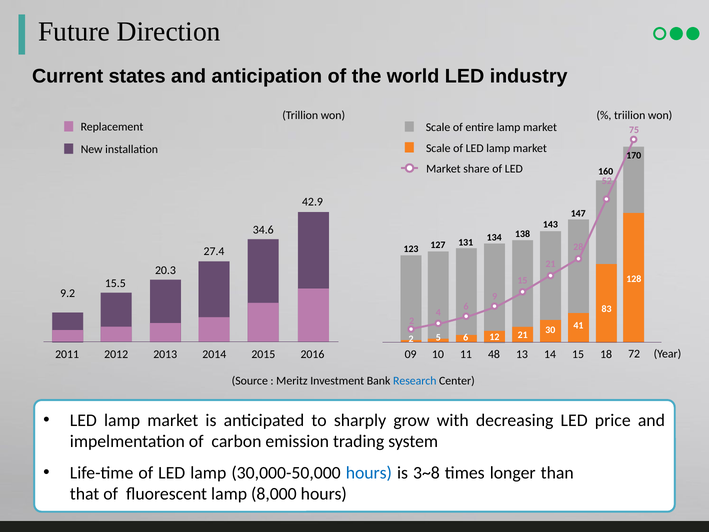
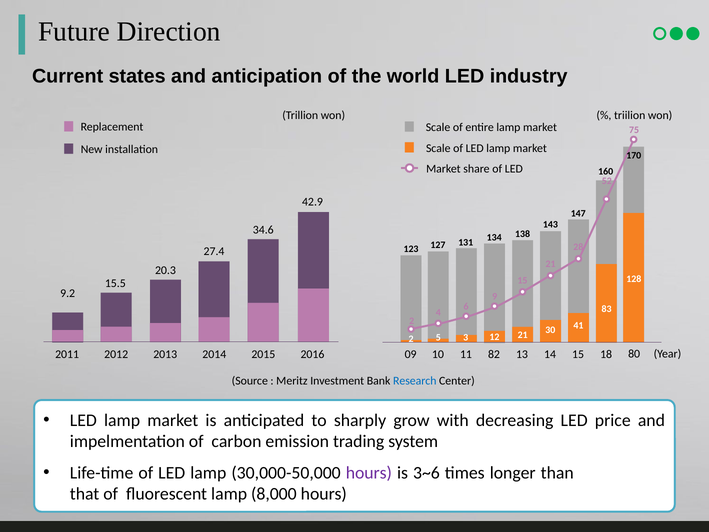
5 6: 6 -> 3
48: 48 -> 82
72: 72 -> 80
hours at (369, 472) colour: blue -> purple
3~8: 3~8 -> 3~6
